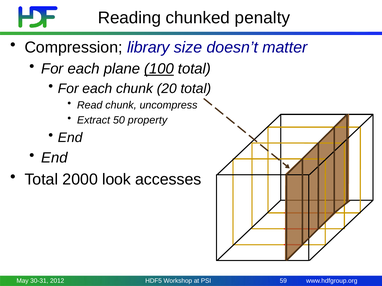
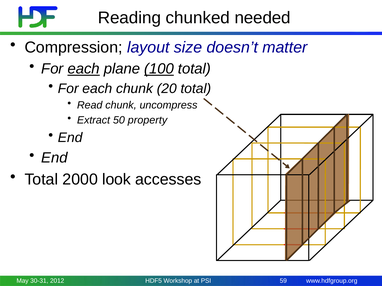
penalty: penalty -> needed
library: library -> layout
each at (84, 69) underline: none -> present
